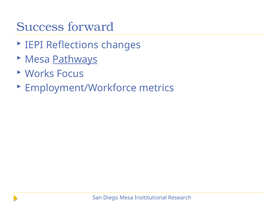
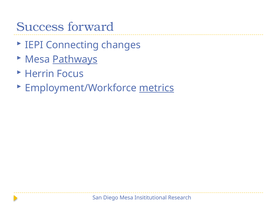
Reflections: Reflections -> Connecting
Works: Works -> Herrin
metrics underline: none -> present
